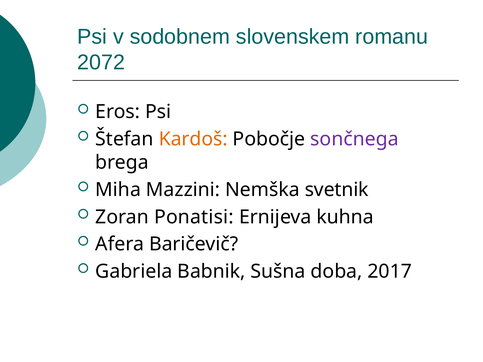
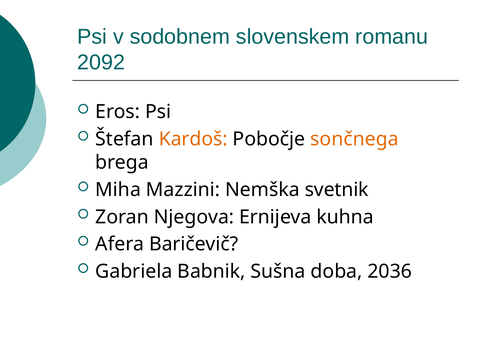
2072: 2072 -> 2092
sončnega colour: purple -> orange
Ponatisi: Ponatisi -> Njegova
2017: 2017 -> 2036
